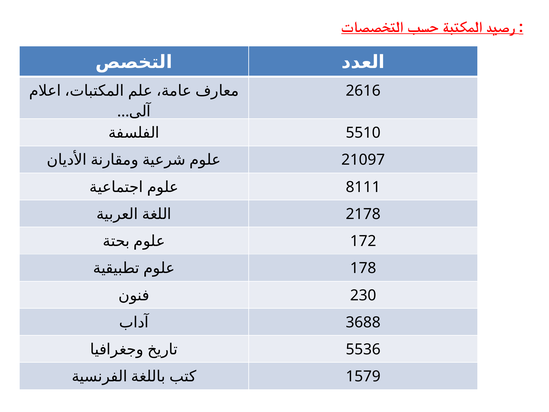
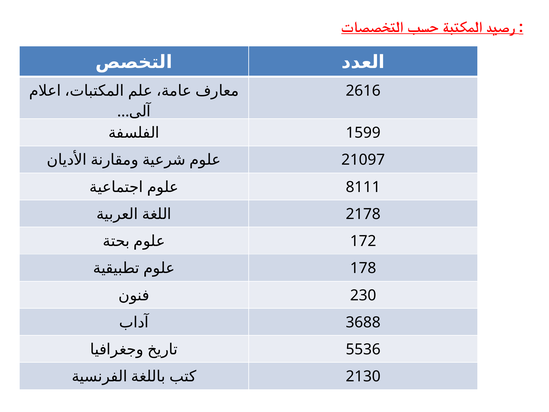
5510: 5510 -> 1599
1579: 1579 -> 2130
